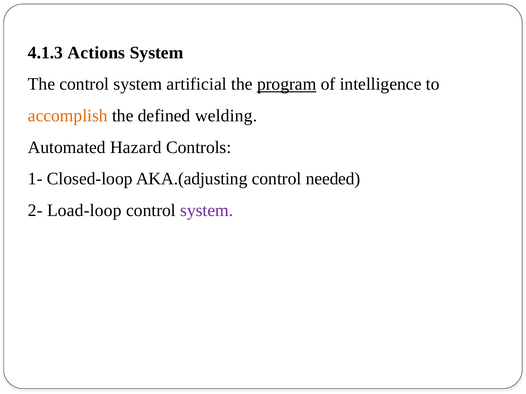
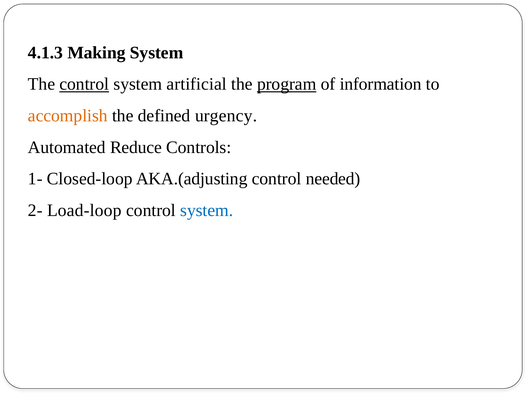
Actions: Actions -> Making
control at (84, 84) underline: none -> present
intelligence: intelligence -> information
welding: welding -> urgency
Hazard: Hazard -> Reduce
system at (207, 211) colour: purple -> blue
